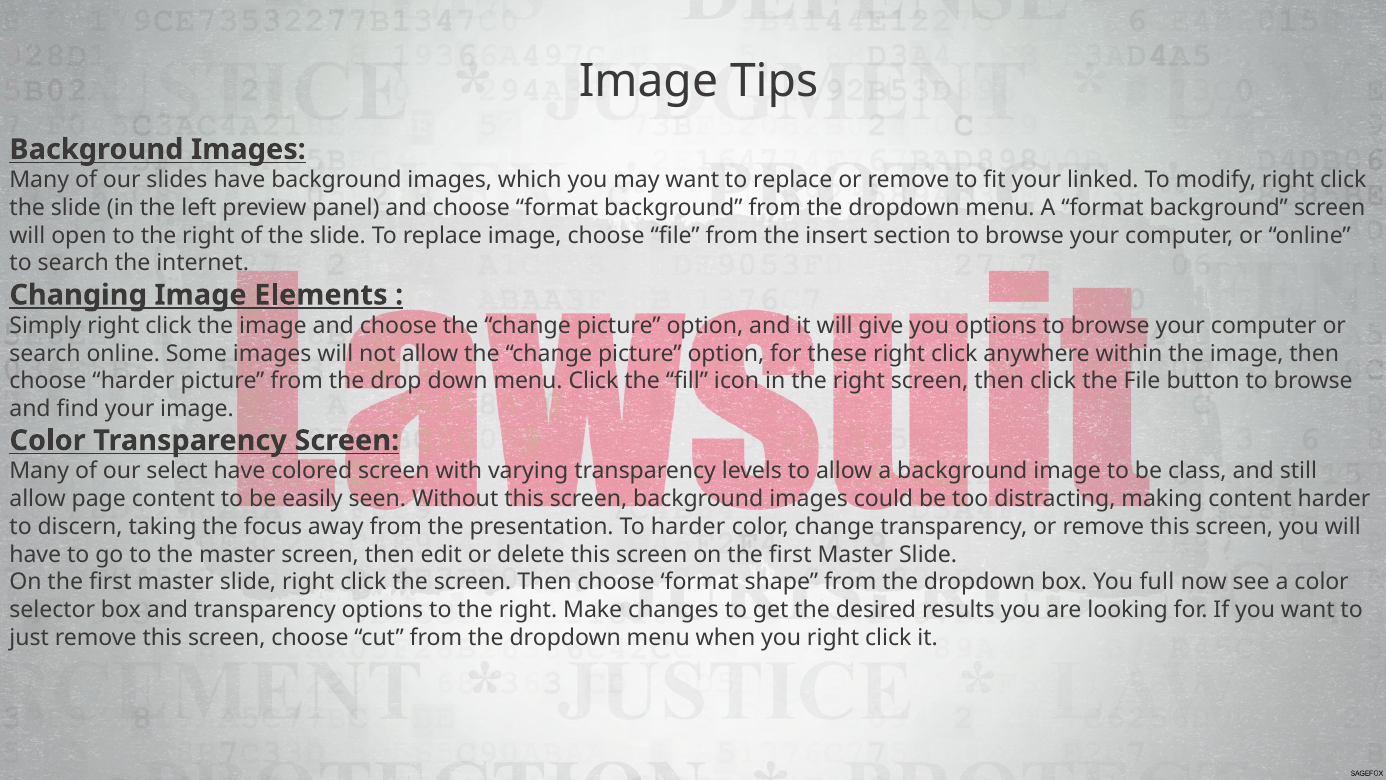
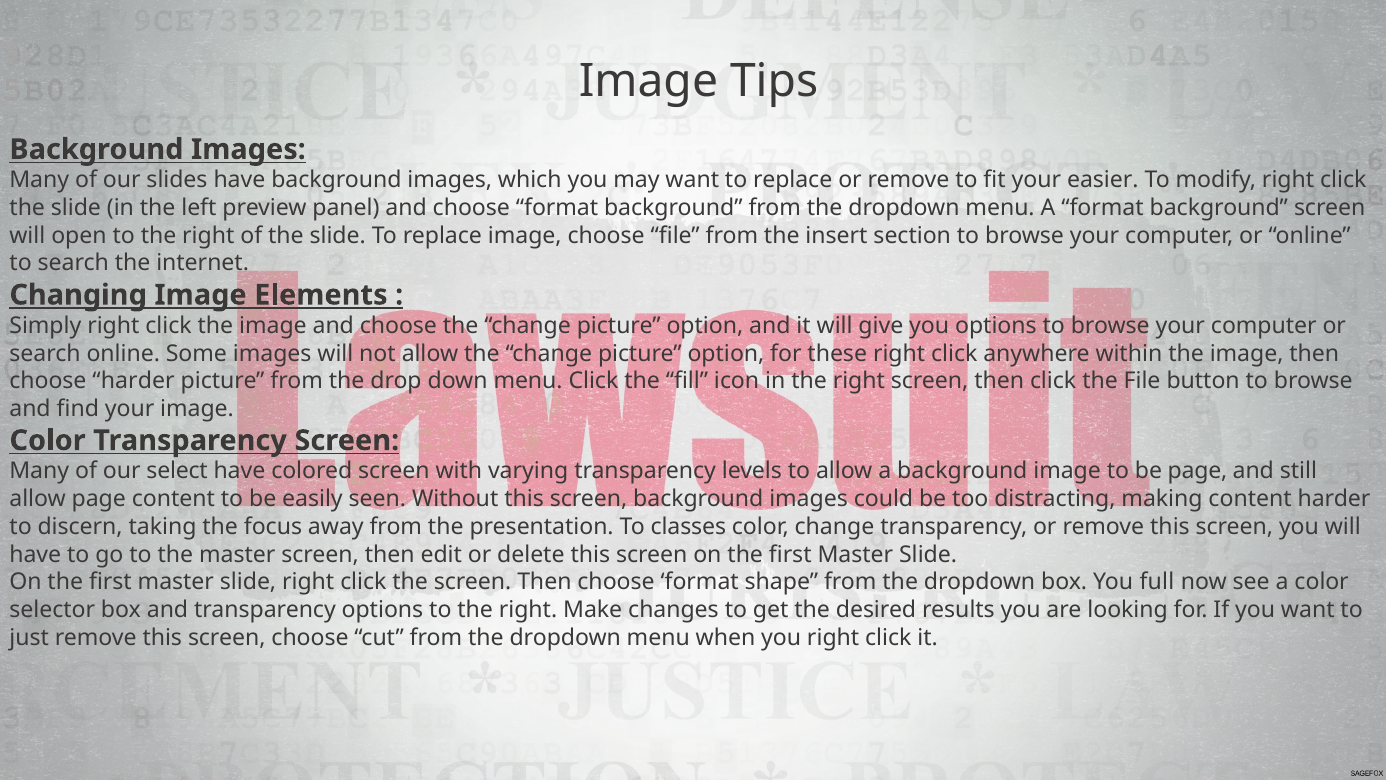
linked: linked -> easier
be class: class -> page
To harder: harder -> classes
